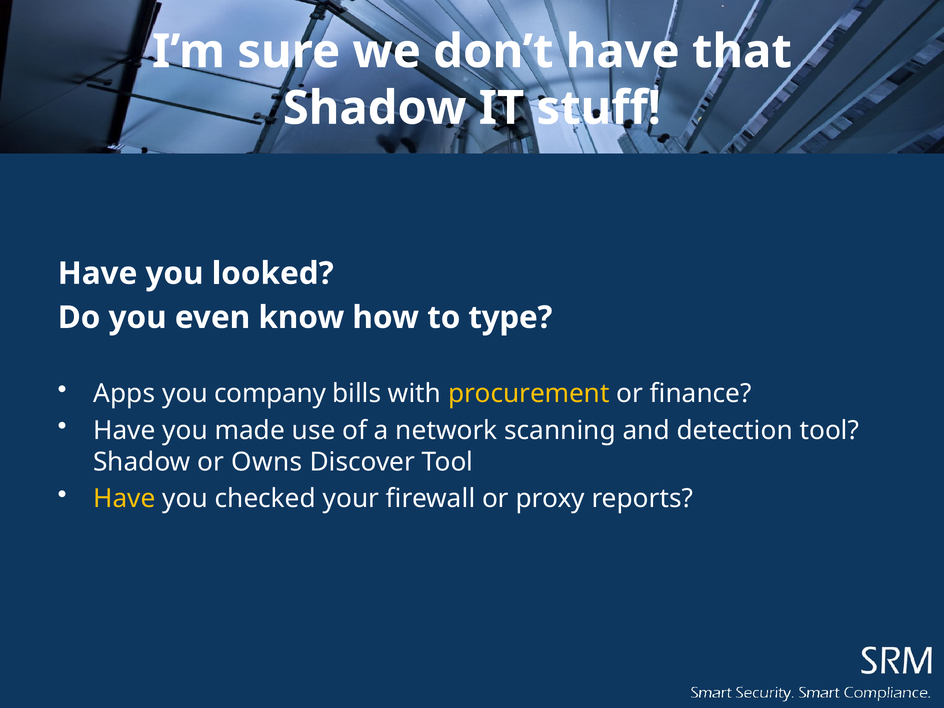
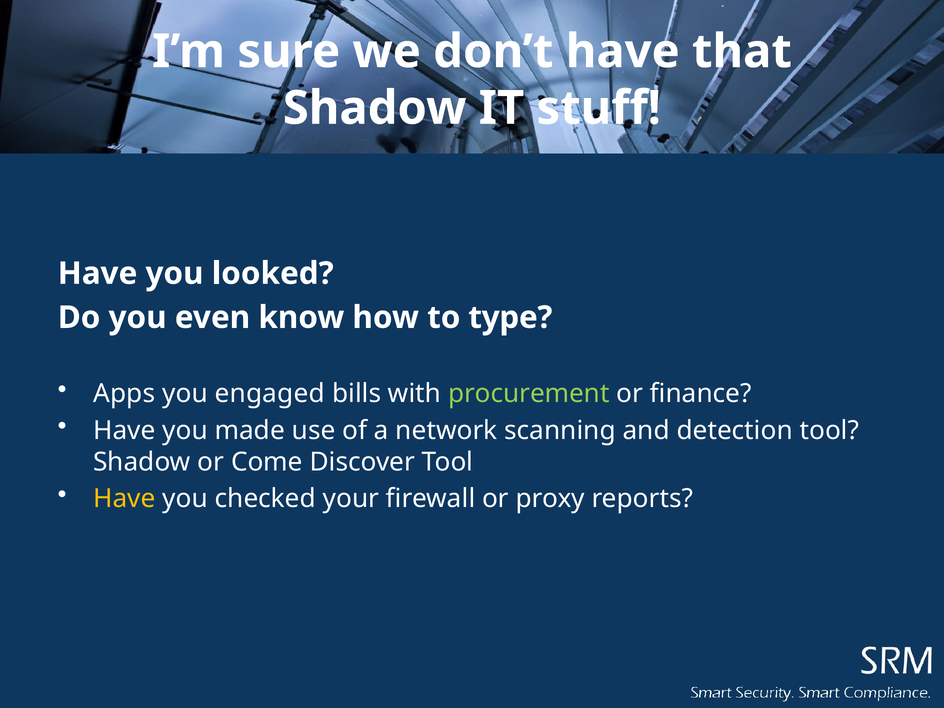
company: company -> engaged
procurement colour: yellow -> light green
Owns: Owns -> Come
